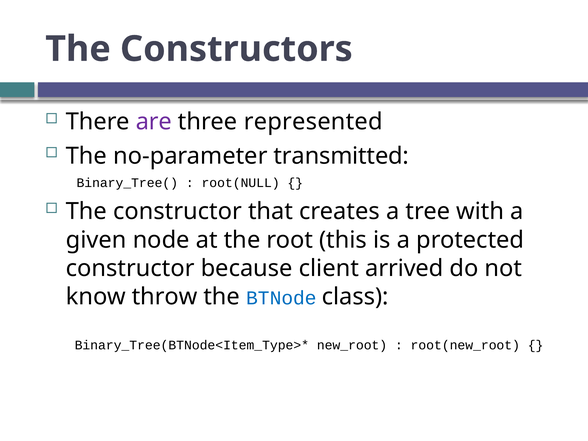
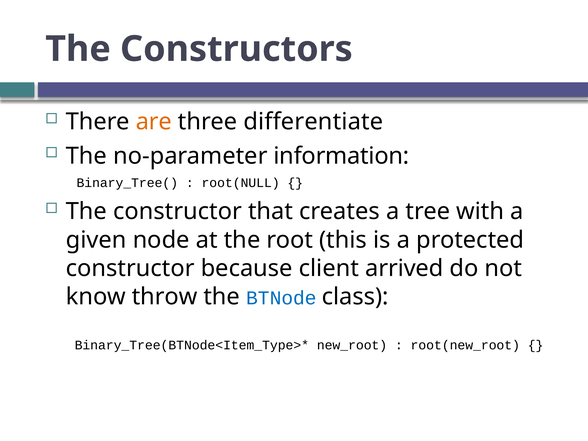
are colour: purple -> orange
represented: represented -> differentiate
transmitted: transmitted -> information
